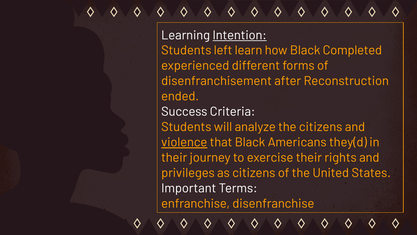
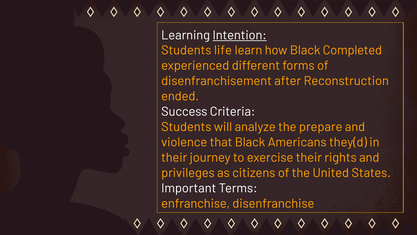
left: left -> life
the citizens: citizens -> prepare
violence underline: present -> none
